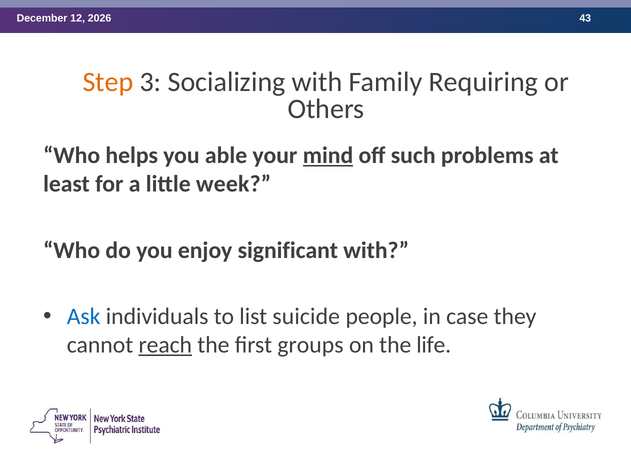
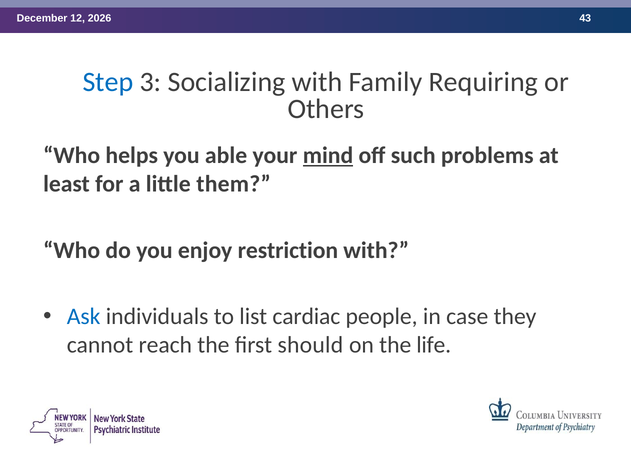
Step colour: orange -> blue
week: week -> them
significant: significant -> restriction
suicide: suicide -> cardiac
reach underline: present -> none
groups: groups -> should
